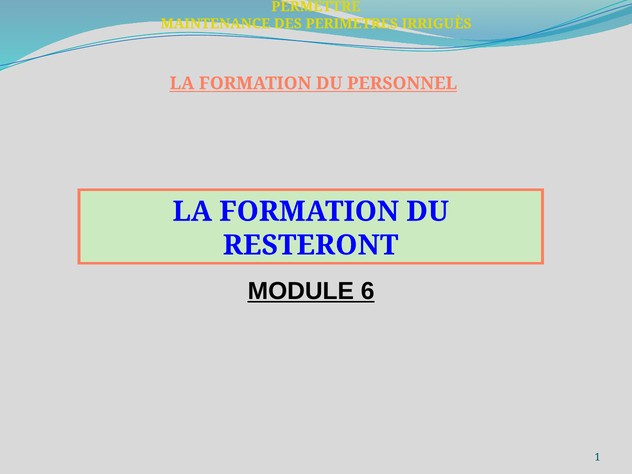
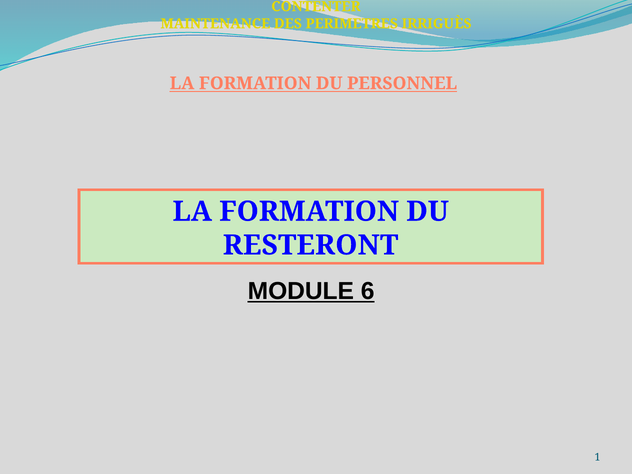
PERMETTRE: PERMETTRE -> CONTENTER
